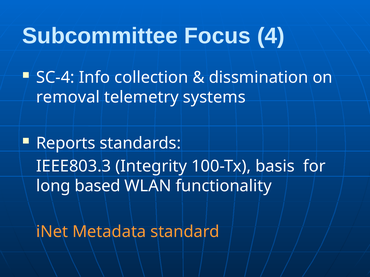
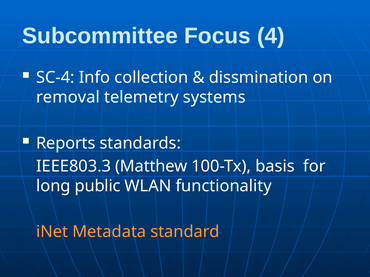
Integrity: Integrity -> Matthew
based: based -> public
